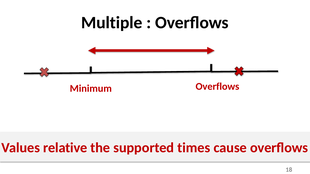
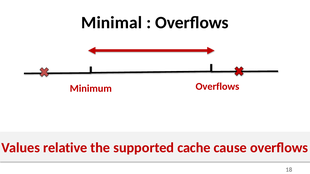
Multiple: Multiple -> Minimal
times: times -> cache
